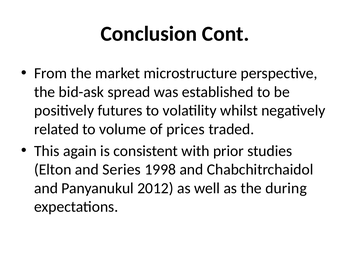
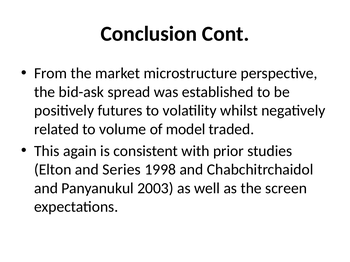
prices: prices -> model
2012: 2012 -> 2003
during: during -> screen
